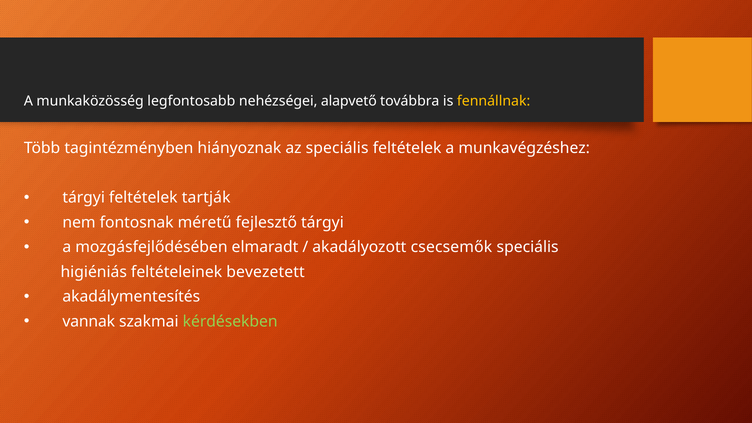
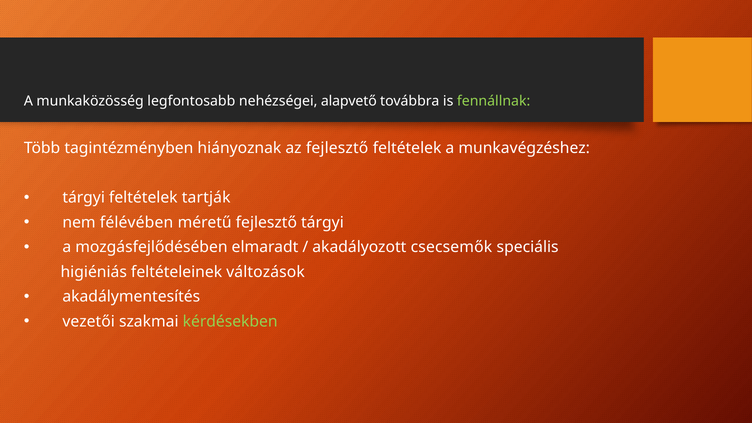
fennállnak colour: yellow -> light green
az speciális: speciális -> fejlesztő
fontosnak: fontosnak -> félévében
bevezetett: bevezetett -> változások
vannak: vannak -> vezetői
